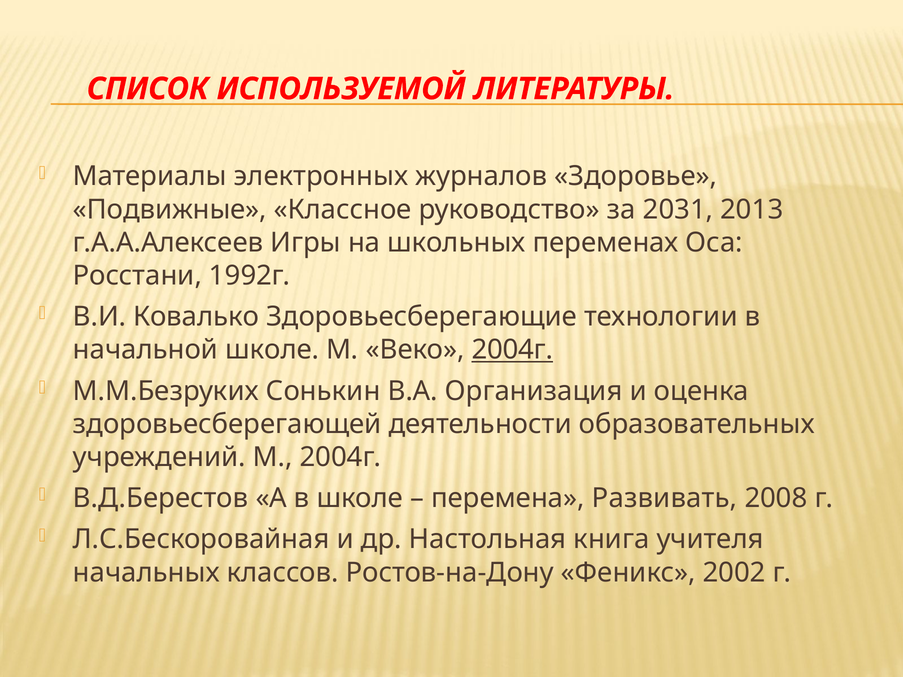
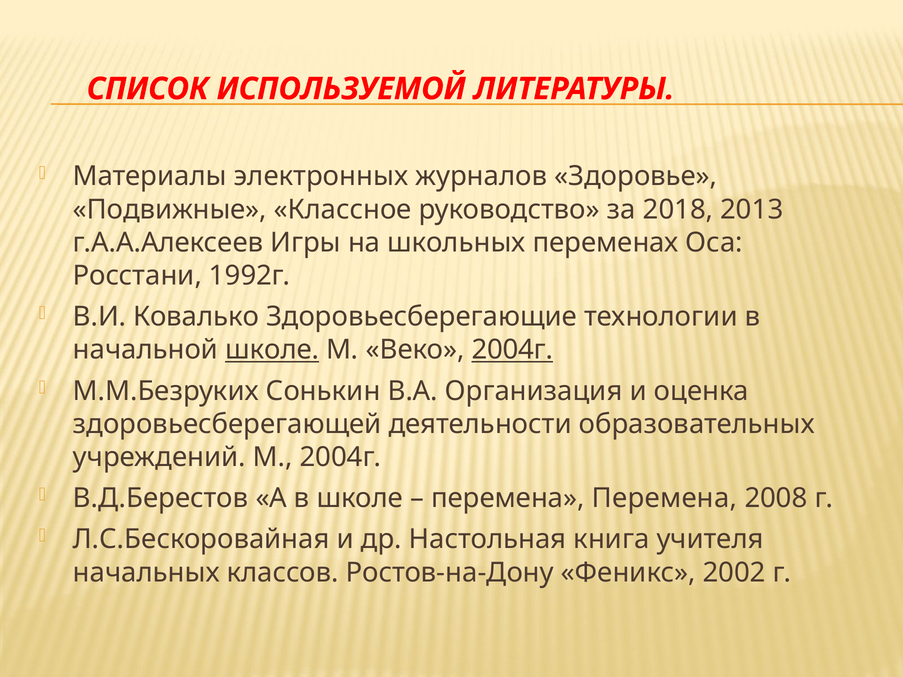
2031: 2031 -> 2018
школе at (272, 350) underline: none -> present
перемена Развивать: Развивать -> Перемена
